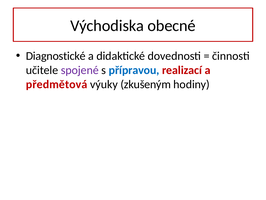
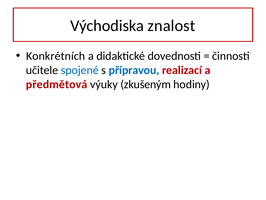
obecné: obecné -> znalost
Diagnostické: Diagnostické -> Konkrétních
spojené colour: purple -> blue
